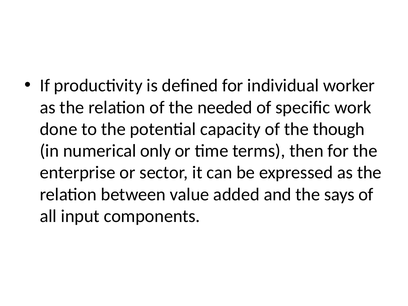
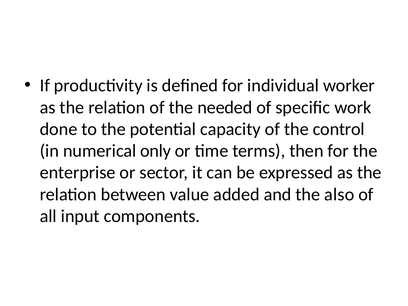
though: though -> control
says: says -> also
